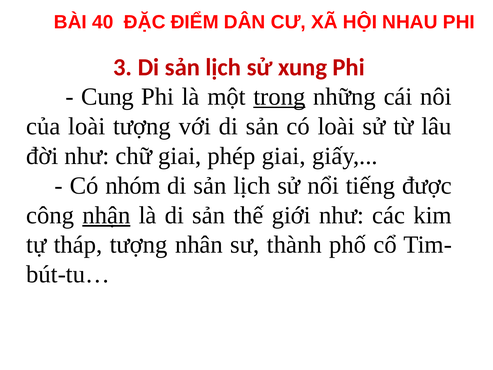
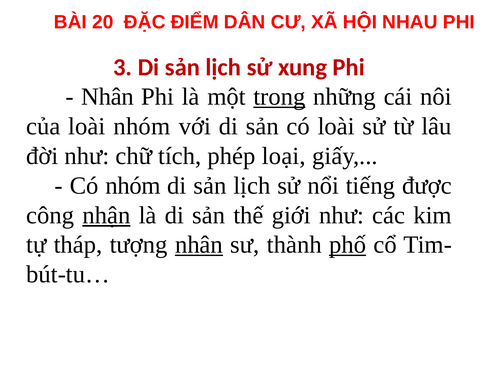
40: 40 -> 20
Cung at (108, 97): Cung -> Nhân
loài tượng: tượng -> nhóm
chữ giai: giai -> tích
phép giai: giai -> loại
nhân at (199, 245) underline: none -> present
phố underline: none -> present
